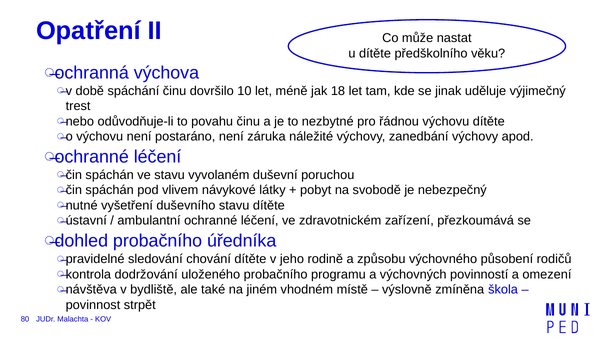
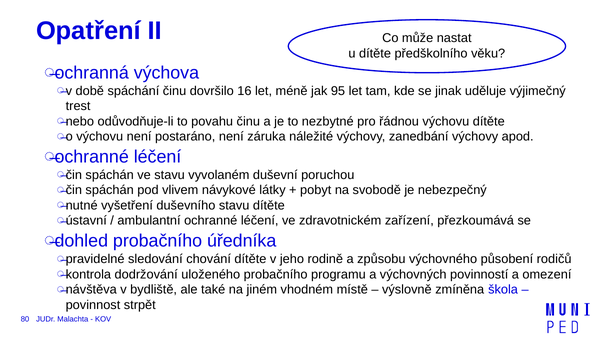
10: 10 -> 16
18: 18 -> 95
